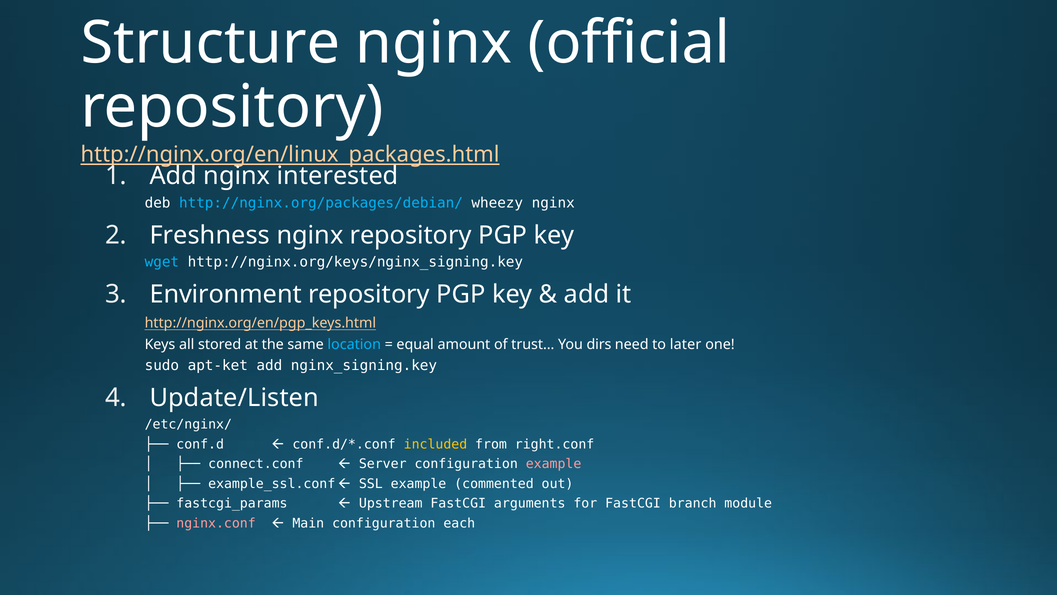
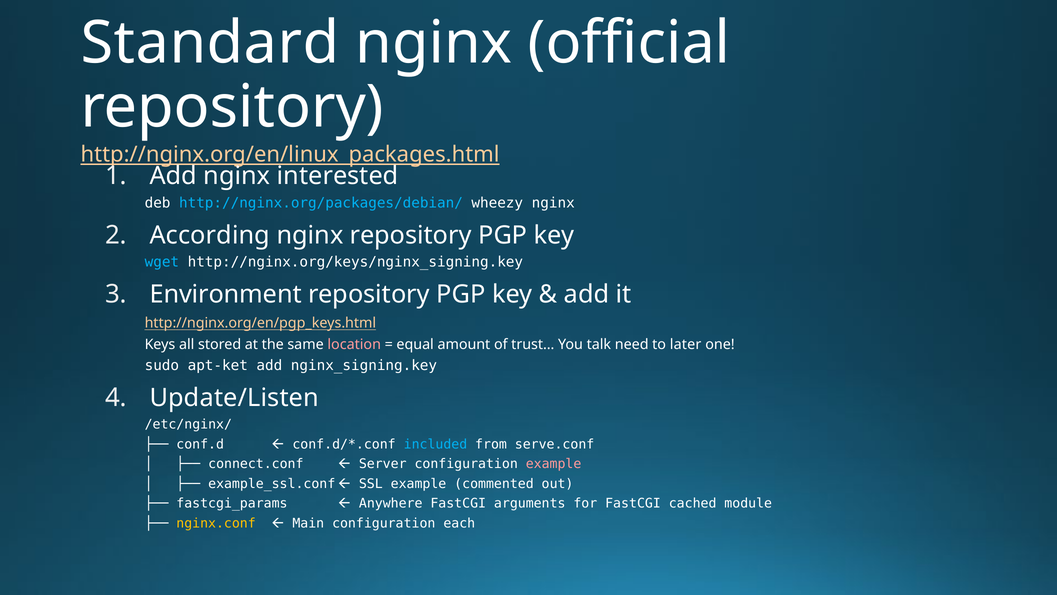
Structure: Structure -> Standard
Freshness: Freshness -> According
location colour: light blue -> pink
dirs: dirs -> talk
included colour: yellow -> light blue
right.conf: right.conf -> serve.conf
Upstream: Upstream -> Anywhere
branch: branch -> cached
nginx.conf colour: pink -> yellow
